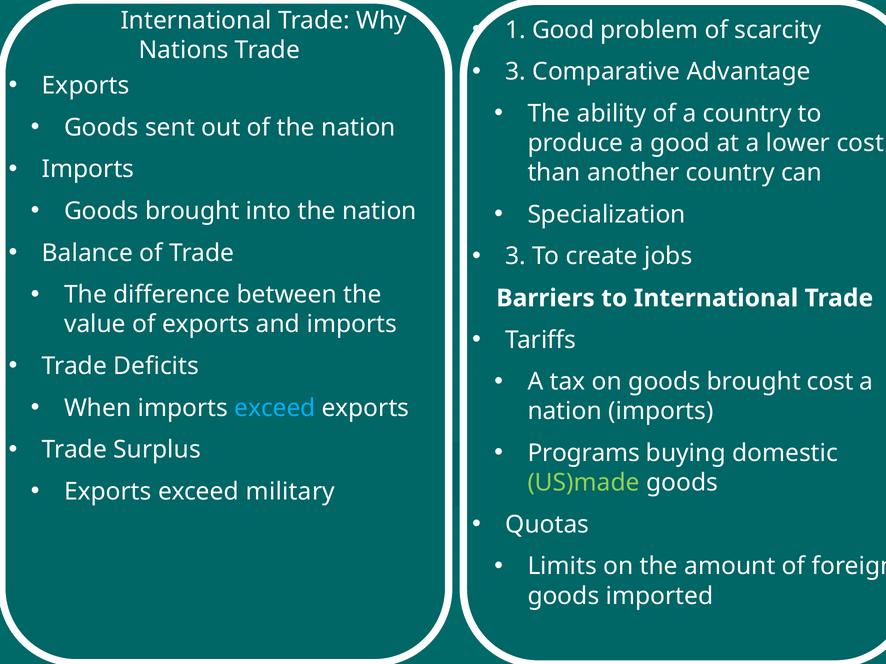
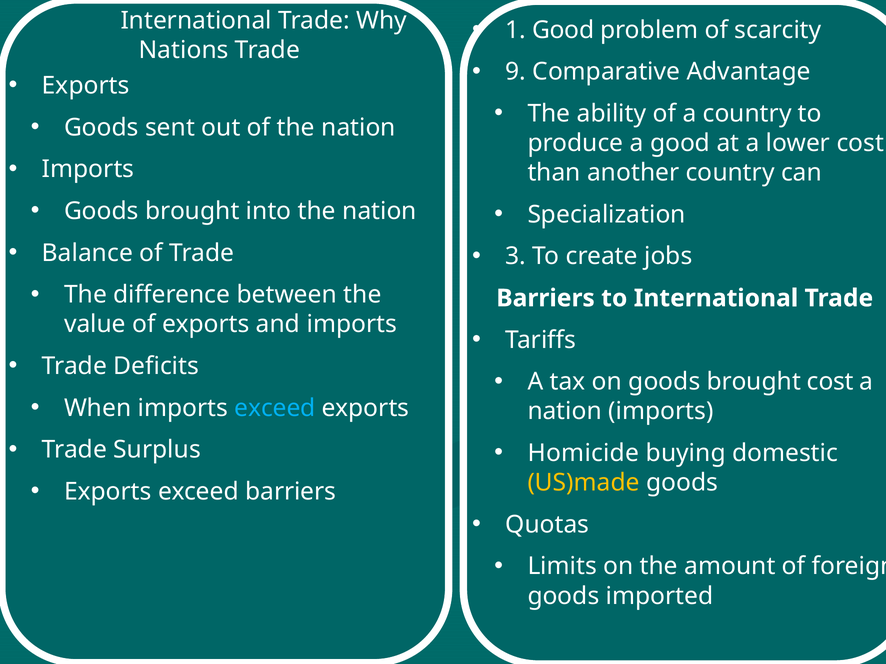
3 at (516, 72): 3 -> 9
Programs: Programs -> Homicide
US)made colour: light green -> yellow
exceed military: military -> barriers
